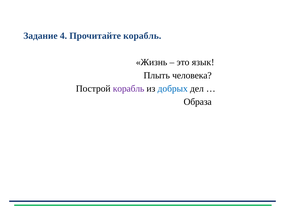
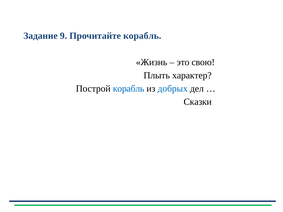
4: 4 -> 9
язык: язык -> свою
человека: человека -> характер
корабль at (129, 89) colour: purple -> blue
Образа: Образа -> Сказки
